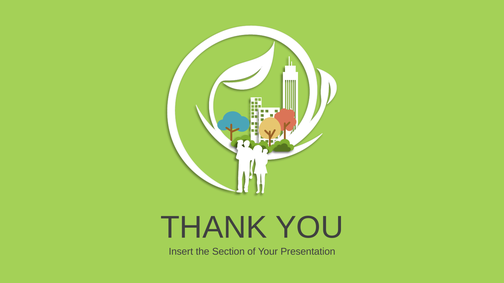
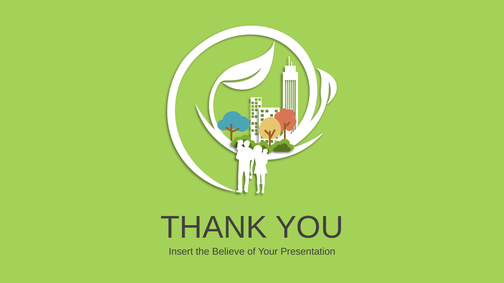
Section: Section -> Believe
